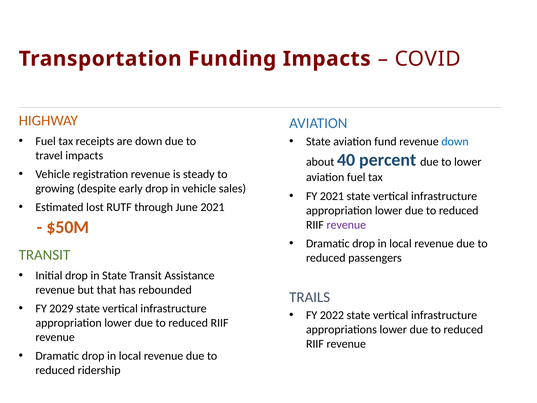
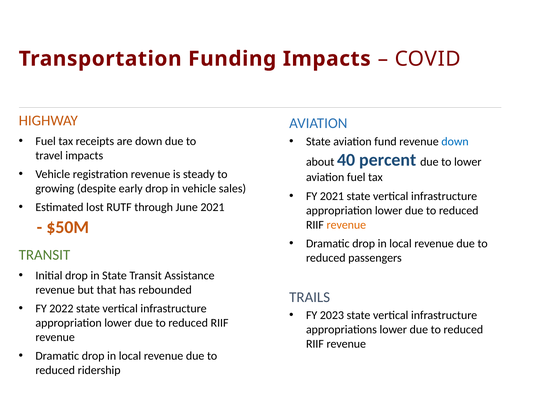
revenue at (346, 225) colour: purple -> orange
2029: 2029 -> 2022
2022: 2022 -> 2023
